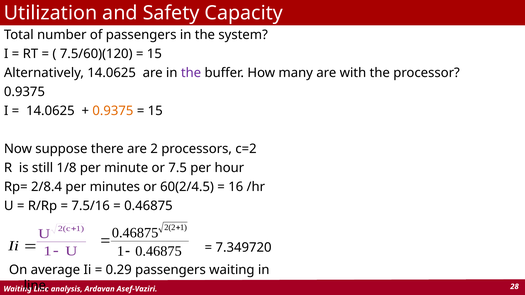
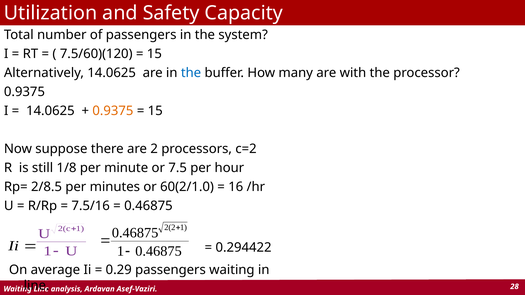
the at (191, 73) colour: purple -> blue
2/8.4: 2/8.4 -> 2/8.5
60(2/4.5: 60(2/4.5 -> 60(2/1.0
7.349720: 7.349720 -> 0.294422
